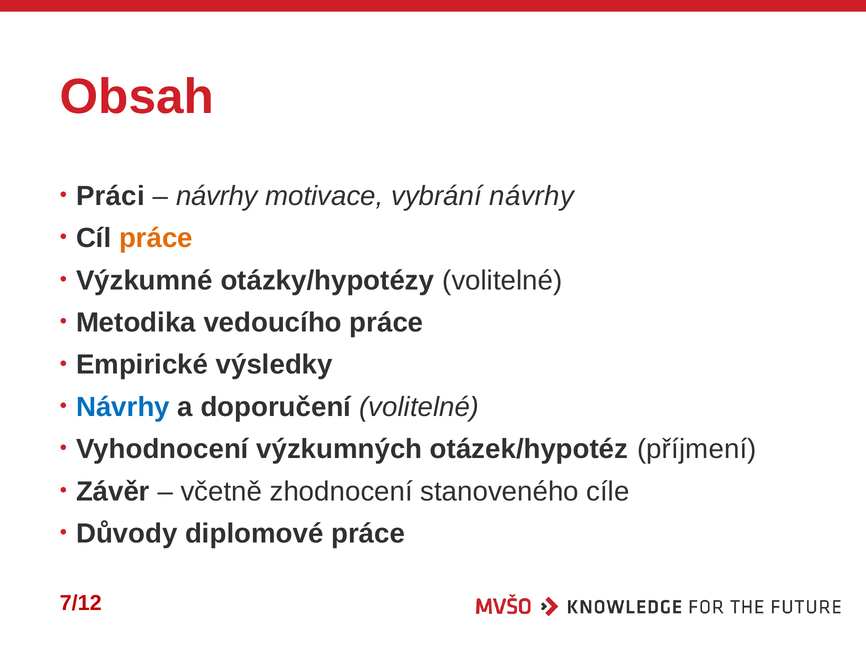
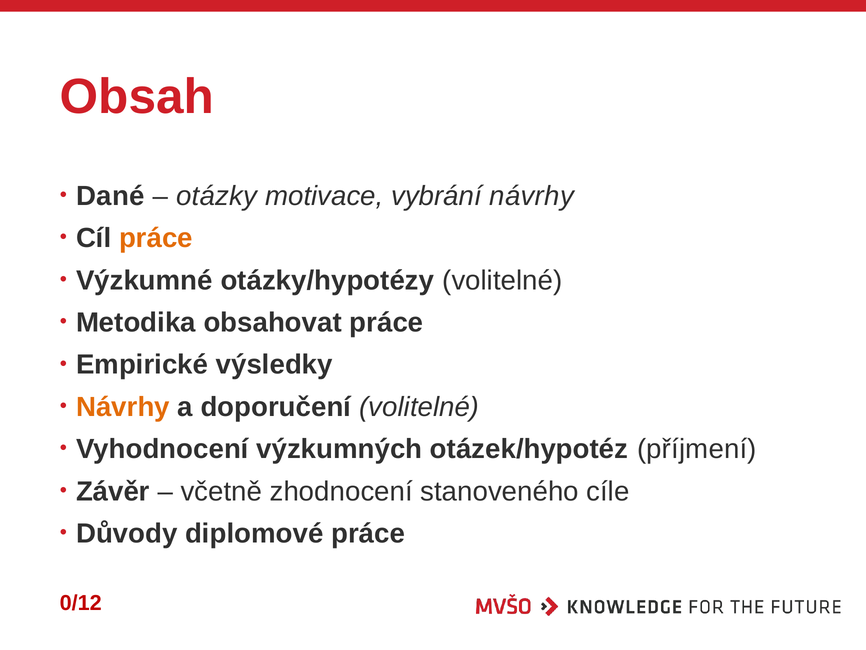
Práci: Práci -> Dané
návrhy at (217, 196): návrhy -> otázky
vedoucího: vedoucího -> obsahovat
Návrhy at (123, 407) colour: blue -> orange
7/12: 7/12 -> 0/12
